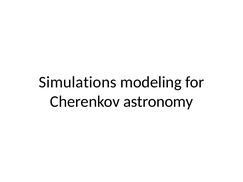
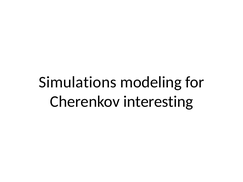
astronomy: astronomy -> interesting
